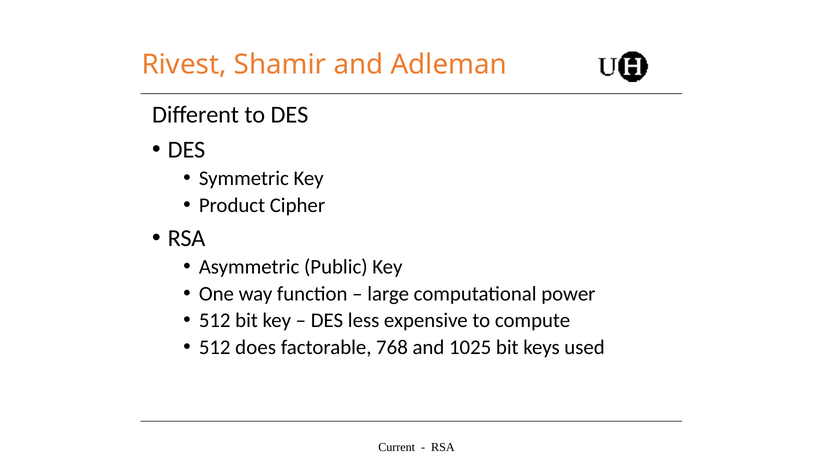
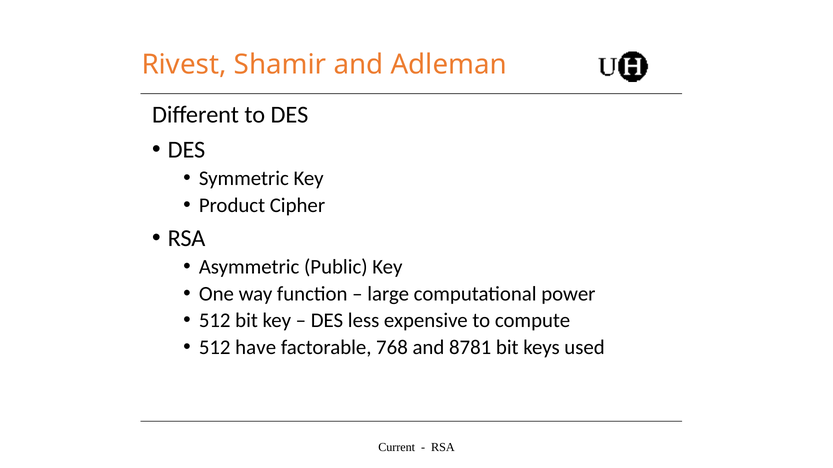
does: does -> have
1025: 1025 -> 8781
